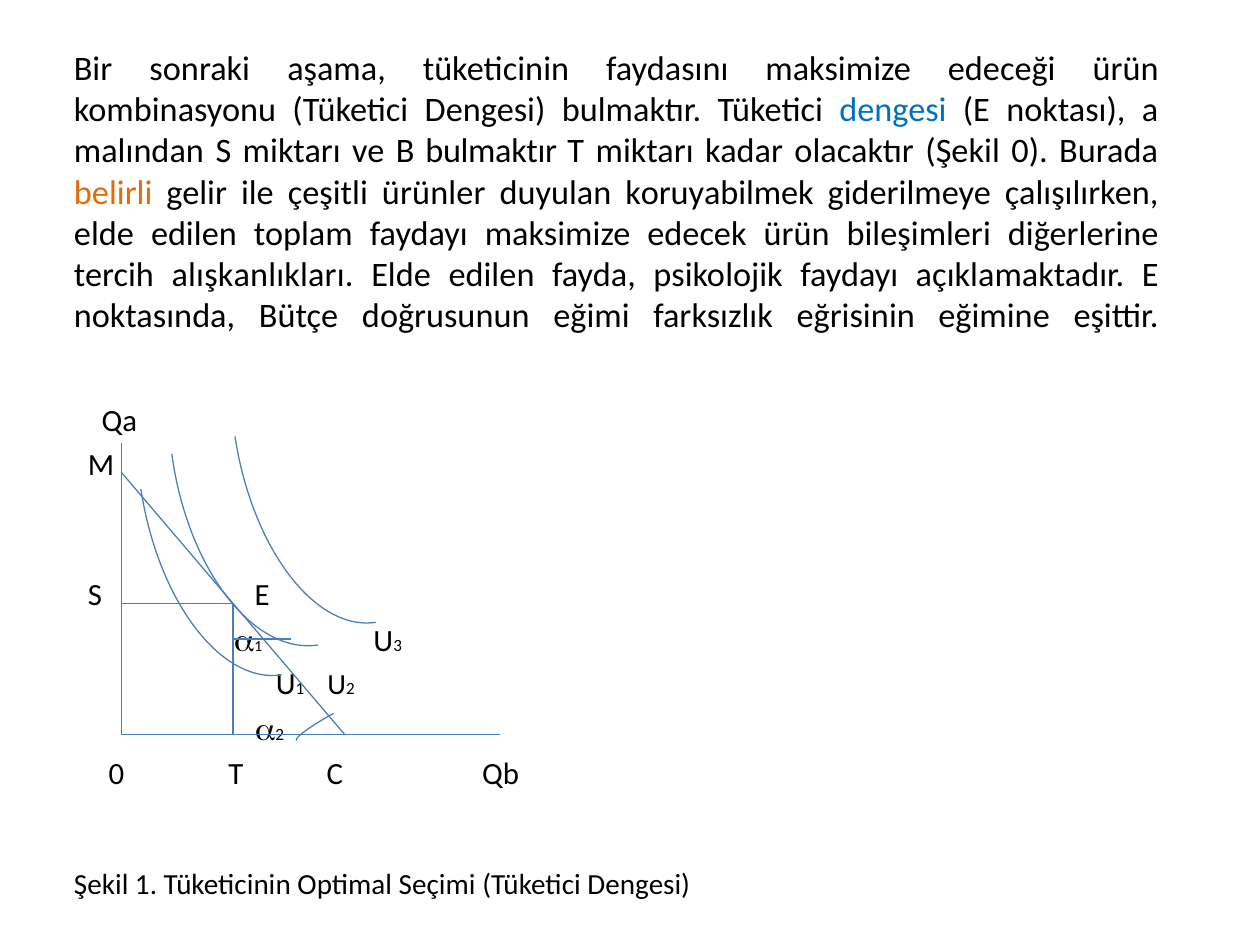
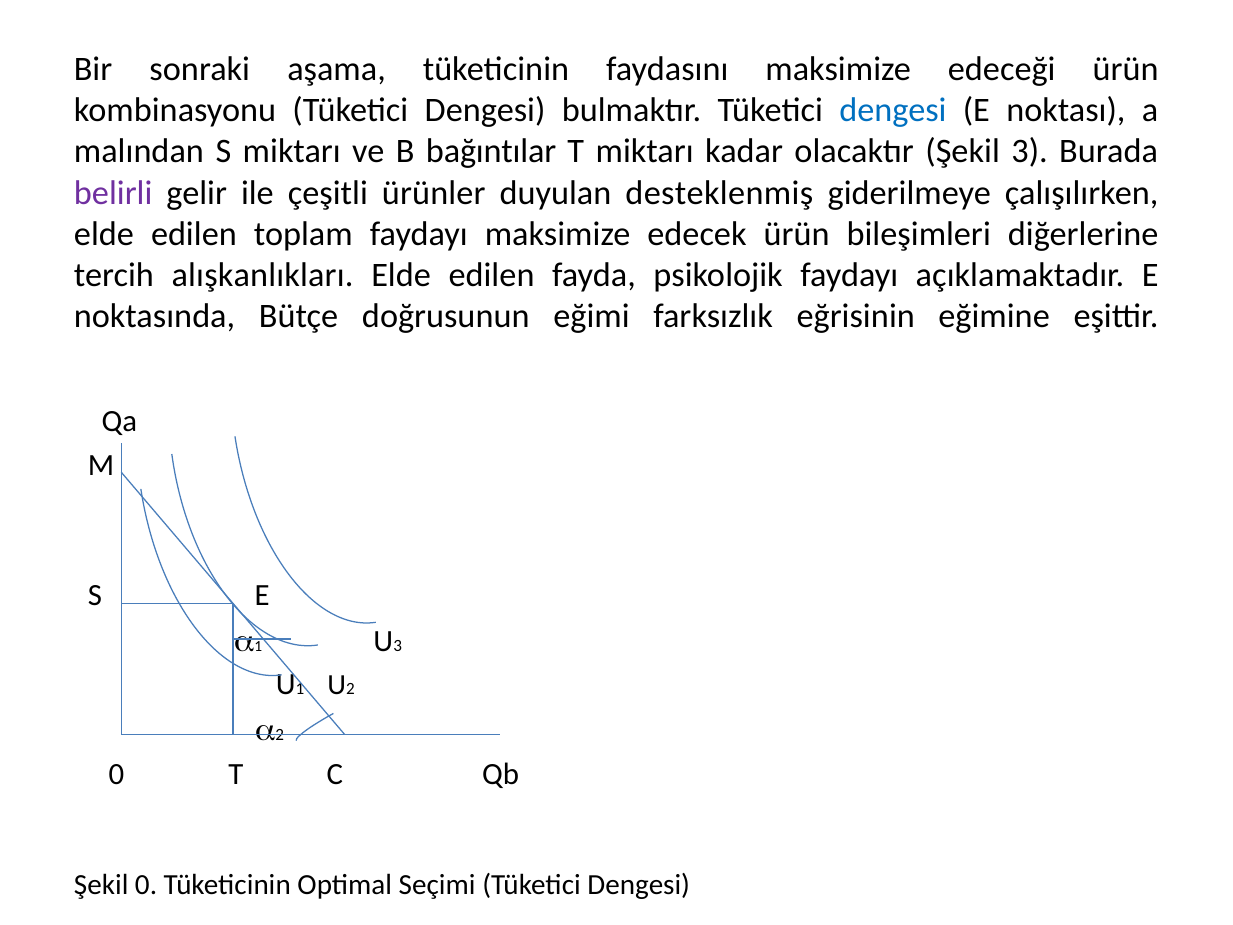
B bulmaktır: bulmaktır -> bağıntılar
Şekil 0: 0 -> 3
belirli colour: orange -> purple
koruyabilmek: koruyabilmek -> desteklenmiş
Şekil 1: 1 -> 0
